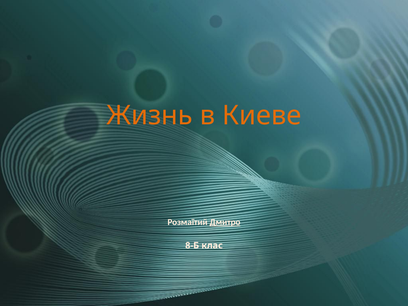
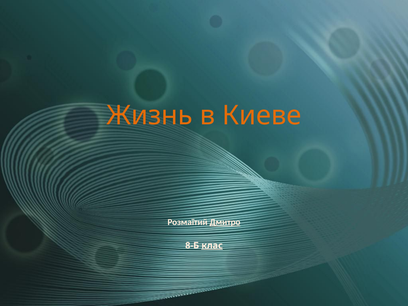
клас underline: none -> present
